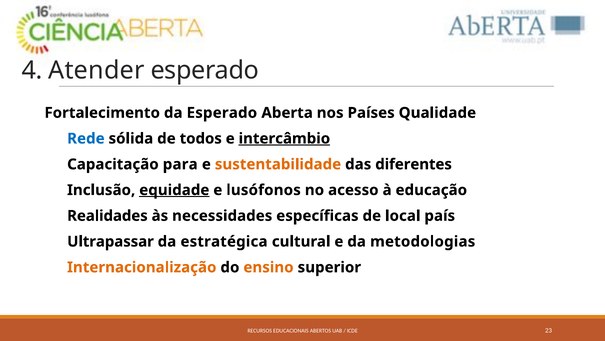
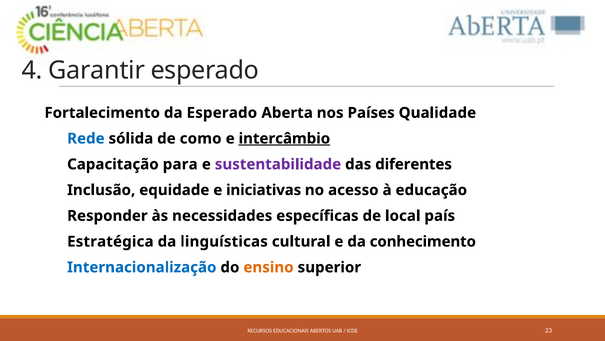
Atender: Atender -> Garantir
todos: todos -> como
sustentabilidade colour: orange -> purple
equidade underline: present -> none
lusófonos: lusófonos -> iniciativas
Realidades: Realidades -> Responder
Ultrapassar: Ultrapassar -> Estratégica
estratégica: estratégica -> linguísticas
metodologias: metodologias -> conhecimento
Internacionalização colour: orange -> blue
